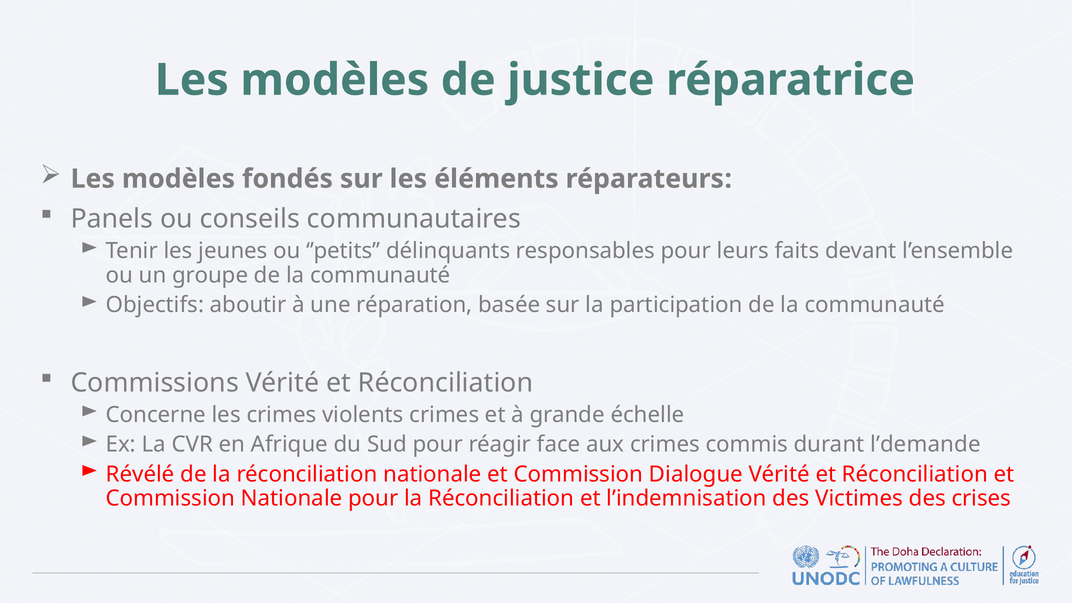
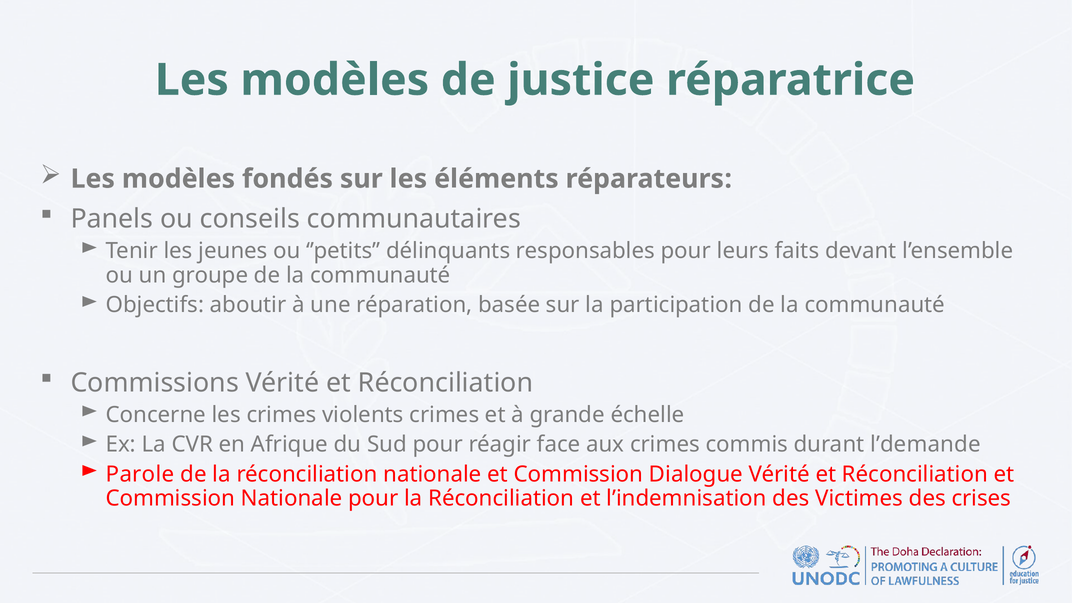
Révélé: Révélé -> Parole
